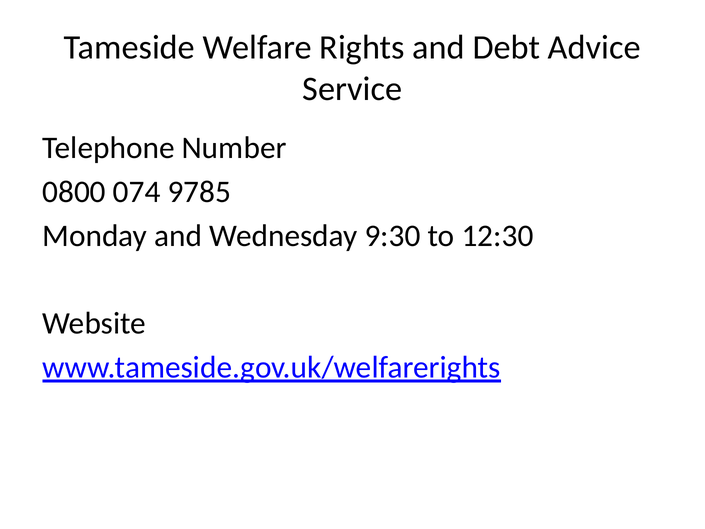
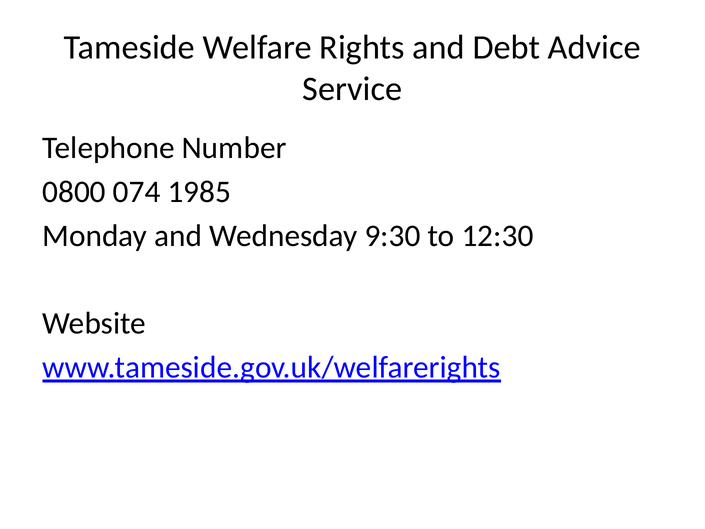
9785: 9785 -> 1985
